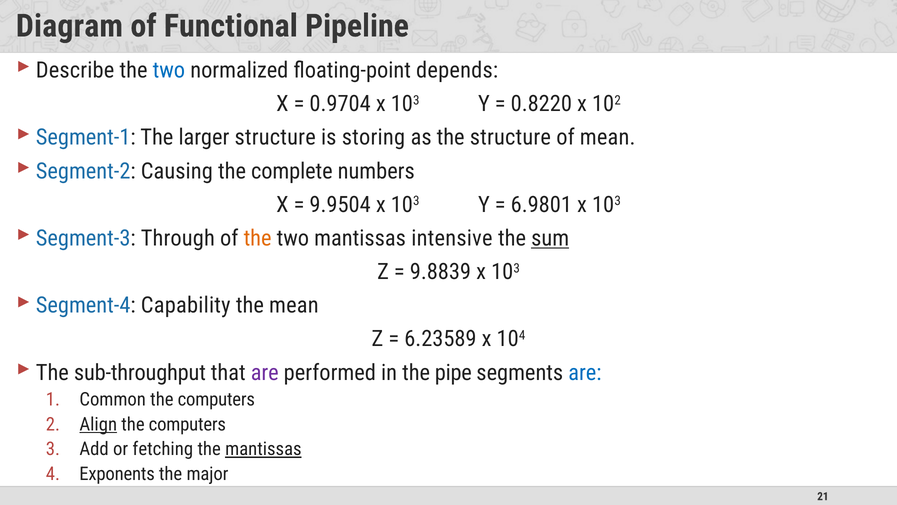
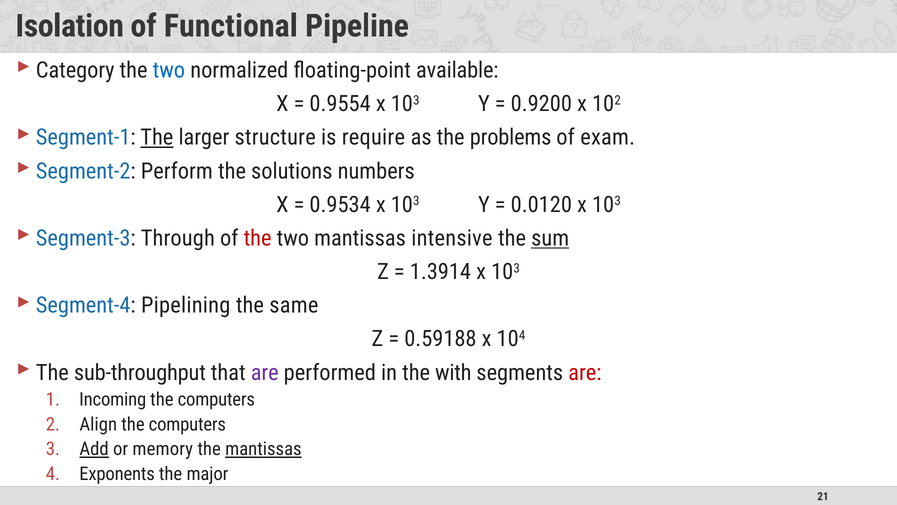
Diagram: Diagram -> Isolation
Describe: Describe -> Category
depends: depends -> available
0.9704: 0.9704 -> 0.9554
0.8220: 0.8220 -> 0.9200
The at (157, 137) underline: none -> present
storing: storing -> require
the structure: structure -> problems
of mean: mean -> exam
Causing: Causing -> Perform
complete: complete -> solutions
9.9504: 9.9504 -> 0.9534
6.9801: 6.9801 -> 0.0120
the at (258, 238) colour: orange -> red
9.8839: 9.8839 -> 1.3914
Capability: Capability -> Pipelining
the mean: mean -> same
6.23589: 6.23589 -> 0.59188
pipe: pipe -> with
are at (585, 372) colour: blue -> red
Common: Common -> Incoming
Align underline: present -> none
Add underline: none -> present
fetching: fetching -> memory
